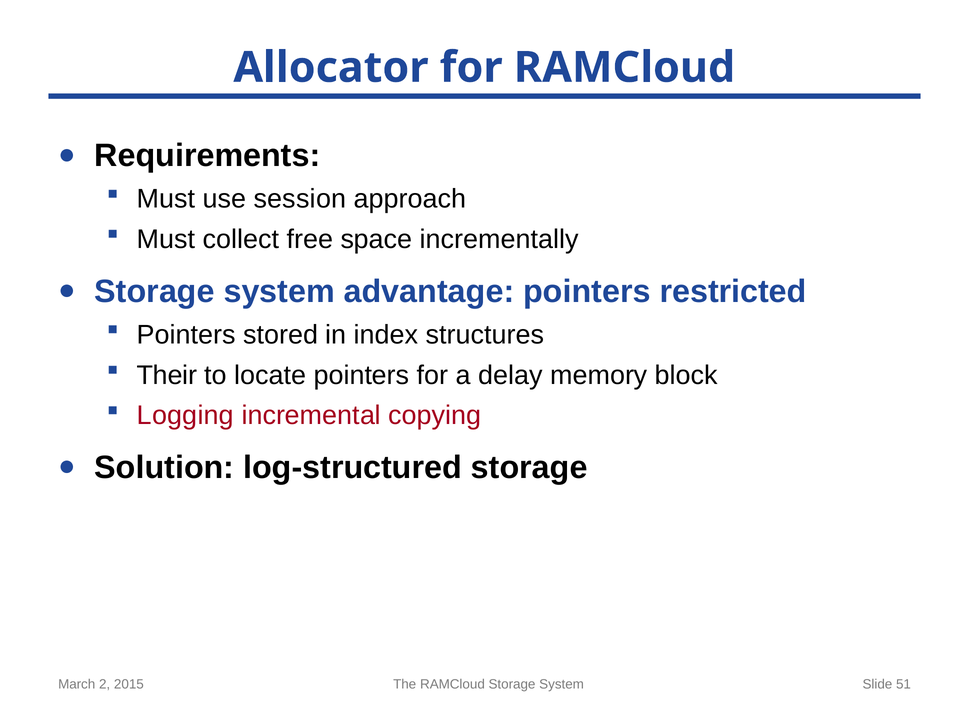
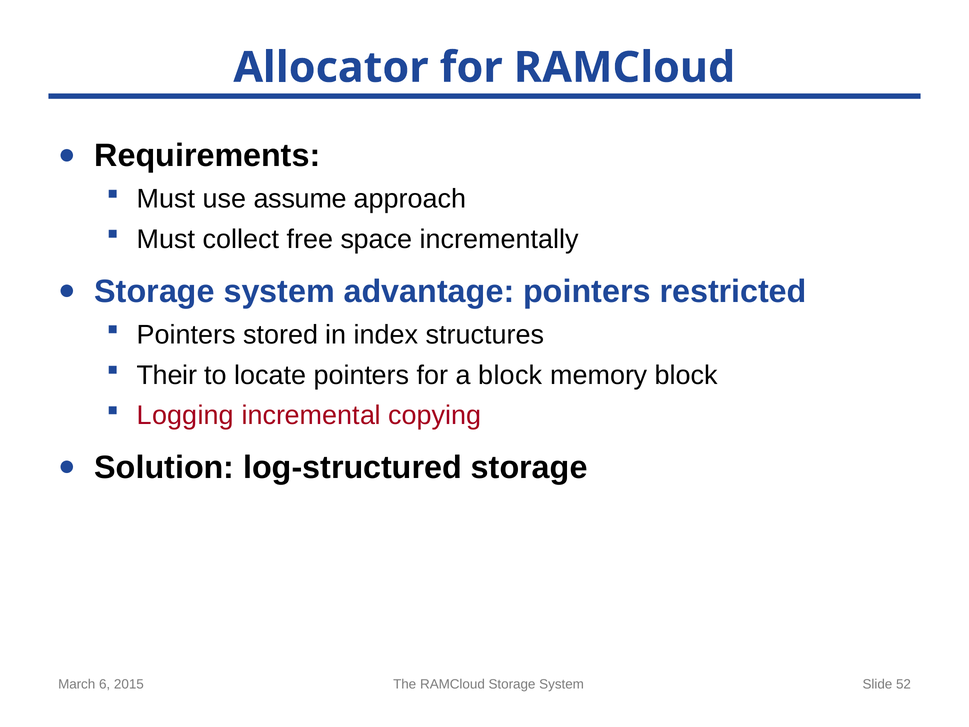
session: session -> assume
a delay: delay -> block
2: 2 -> 6
51: 51 -> 52
